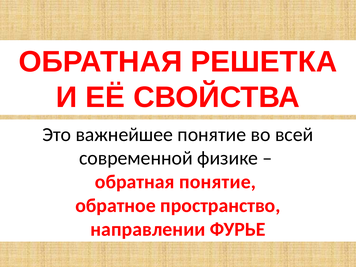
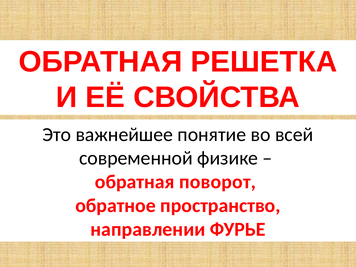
обратная понятие: понятие -> поворот
